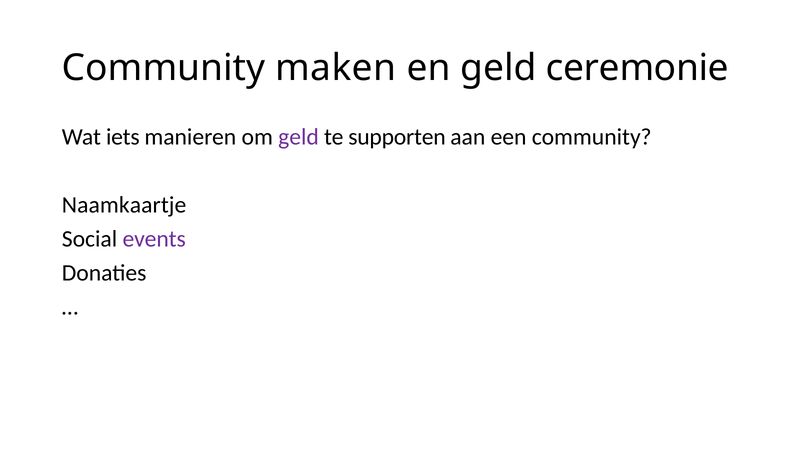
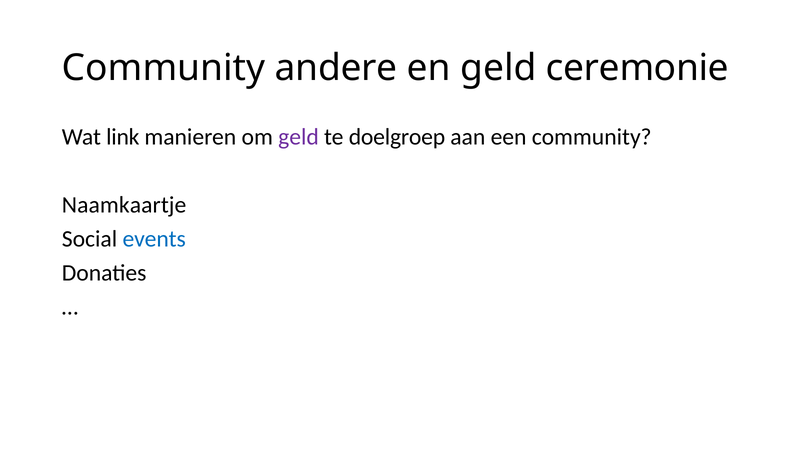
maken: maken -> andere
iets: iets -> link
supporten: supporten -> doelgroep
events colour: purple -> blue
